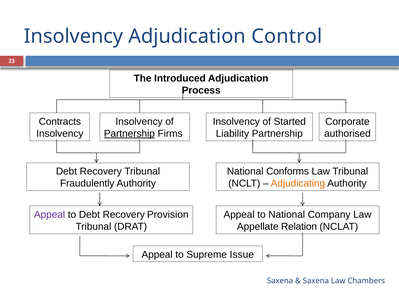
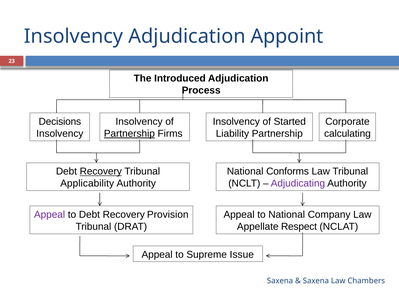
Control: Control -> Appoint
Contracts: Contracts -> Decisions
authorised: authorised -> calculating
Recovery at (101, 172) underline: none -> present
Fraudulently: Fraudulently -> Applicability
Adjudicating colour: orange -> purple
Relation: Relation -> Respect
